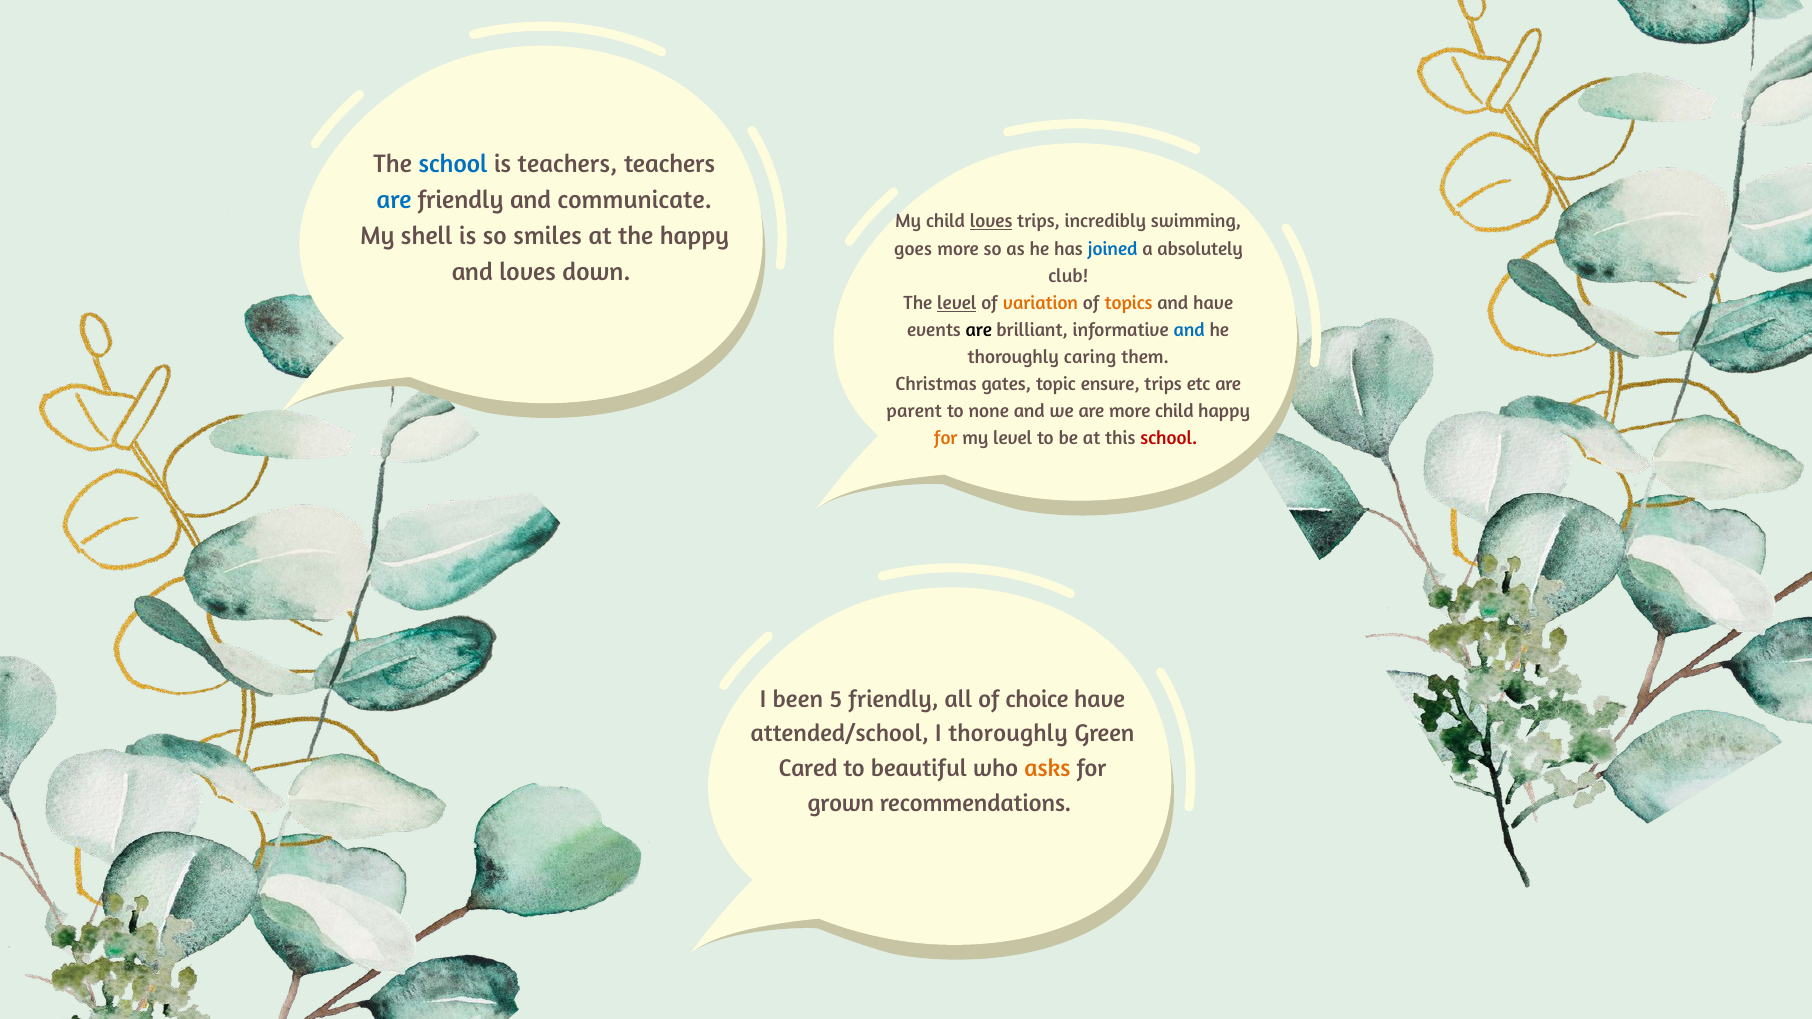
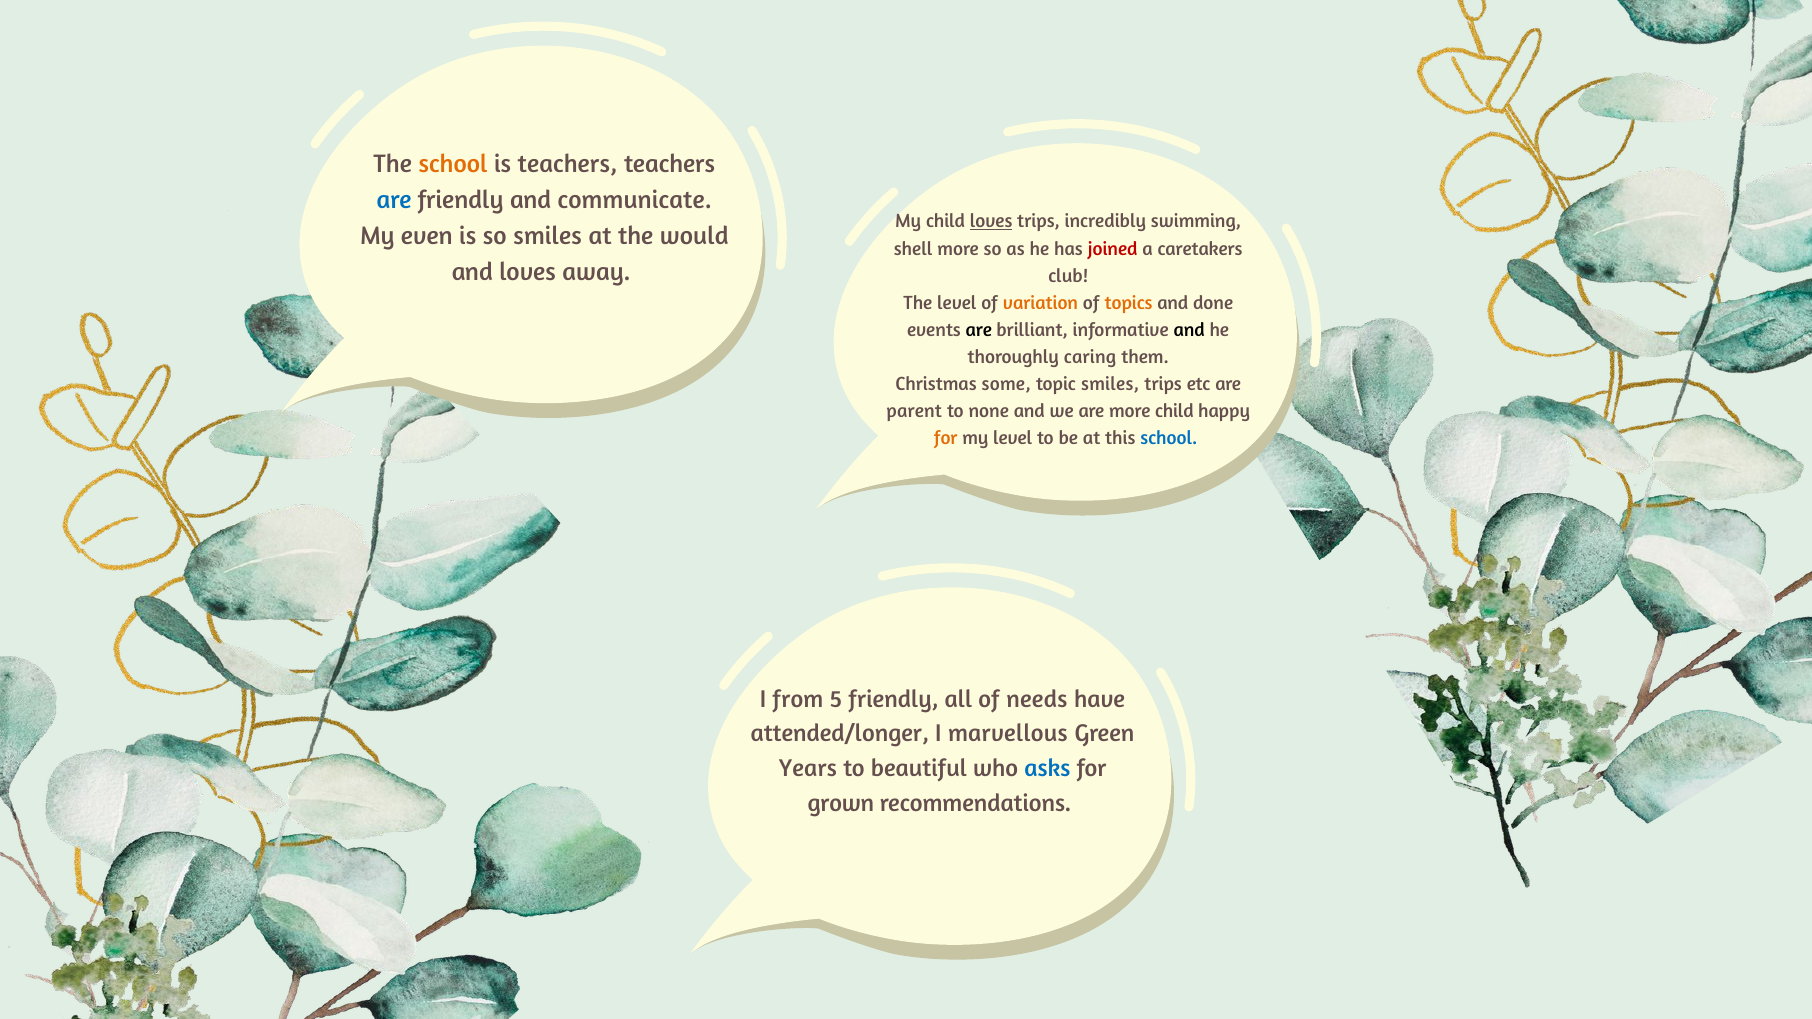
school at (453, 164) colour: blue -> orange
shell: shell -> even
the happy: happy -> would
goes: goes -> shell
joined colour: blue -> red
absolutely: absolutely -> caretakers
down: down -> away
level at (957, 303) underline: present -> none
and have: have -> done
and at (1189, 330) colour: blue -> black
gates: gates -> some
topic ensure: ensure -> smiles
school at (1169, 438) colour: red -> blue
been: been -> from
choice: choice -> needs
attended/school: attended/school -> attended/longer
I thoroughly: thoroughly -> marvellous
Cared: Cared -> Years
asks colour: orange -> blue
